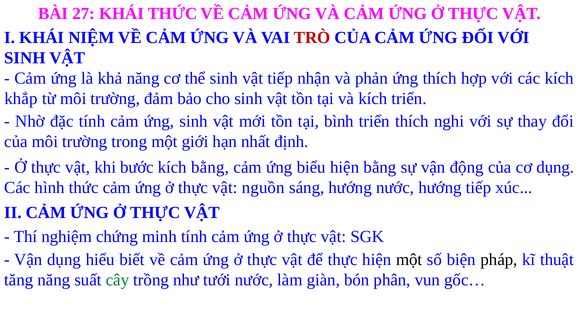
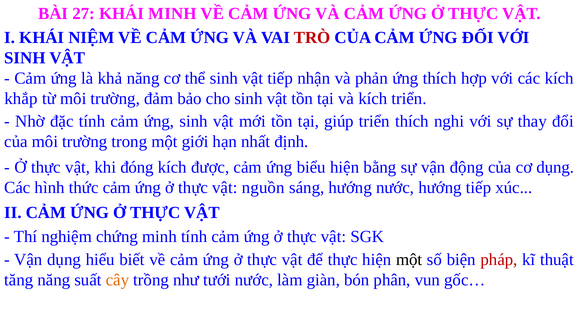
KHÁI THỨC: THỨC -> MINH
bình: bình -> giúp
bước: bước -> đóng
kích bằng: bằng -> được
pháp colour: black -> red
cây colour: green -> orange
